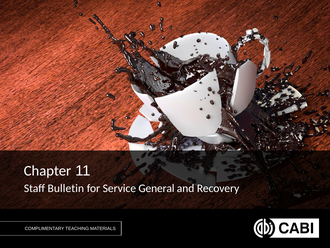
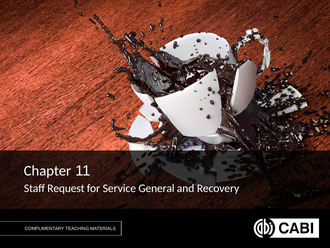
Bulletin: Bulletin -> Request
